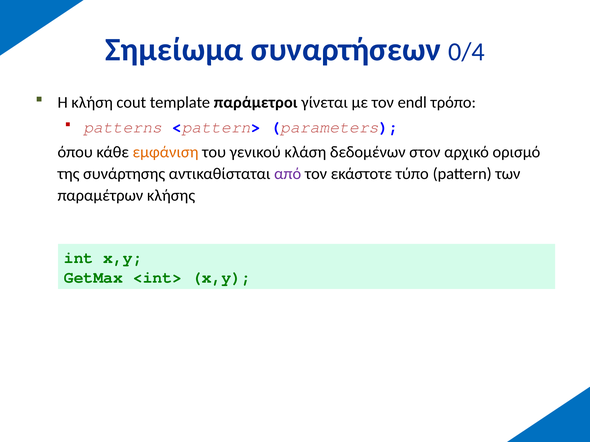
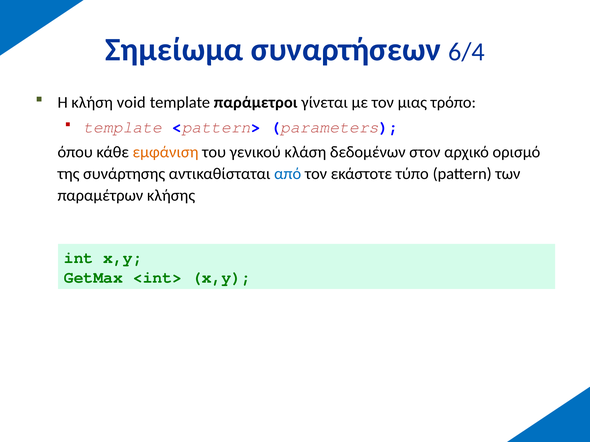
0/4: 0/4 -> 6/4
cout: cout -> void
endl: endl -> μιας
patterns at (123, 127): patterns -> template
από colour: purple -> blue
